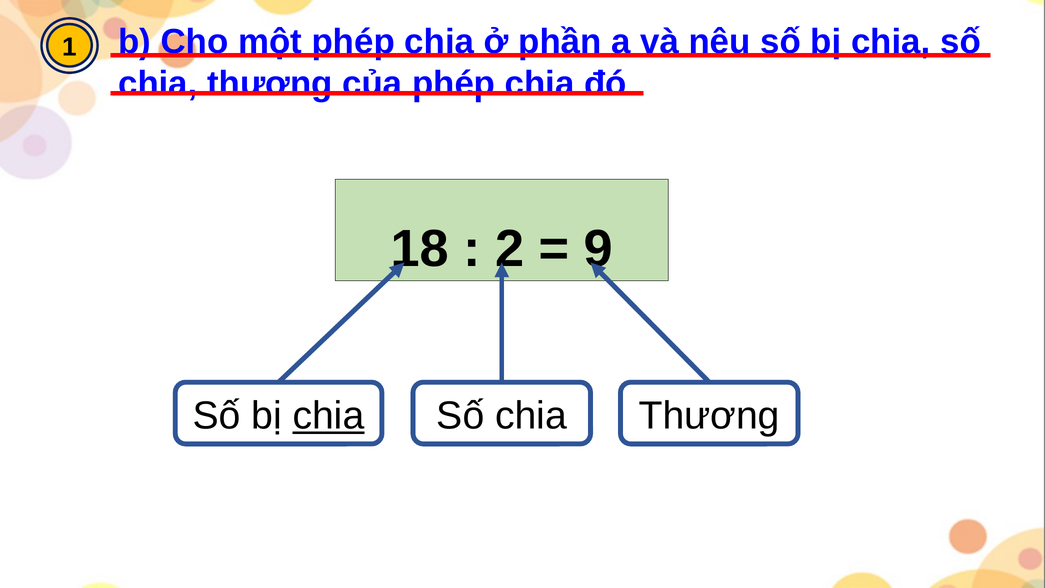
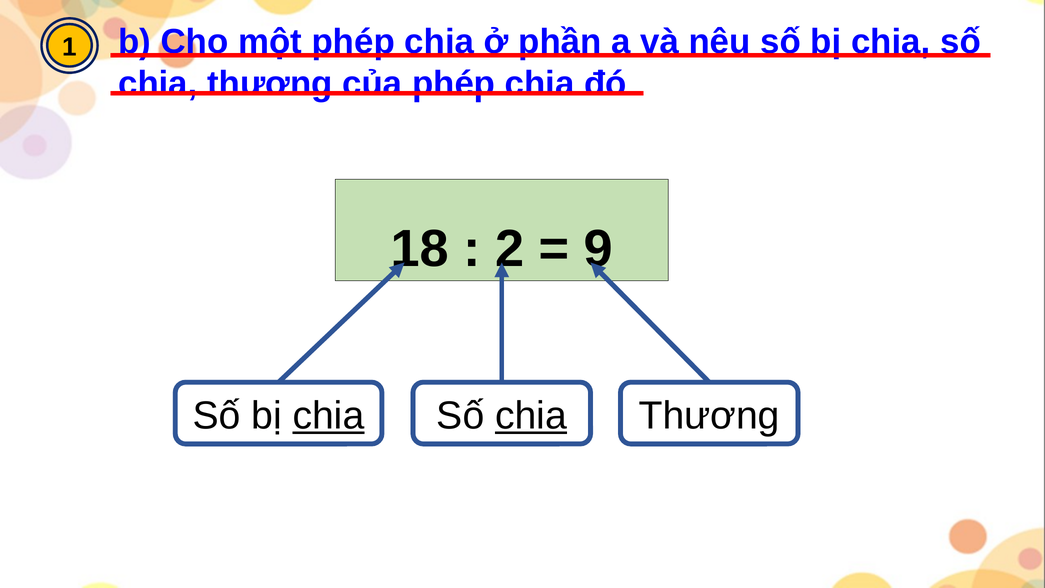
chia at (531, 416) underline: none -> present
